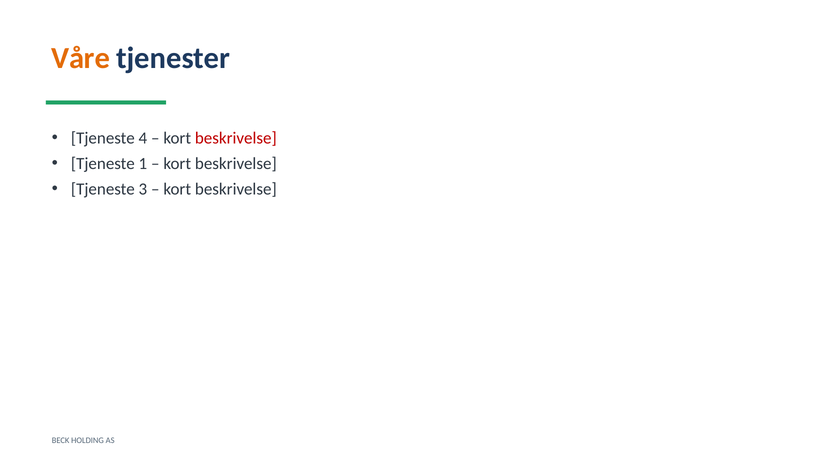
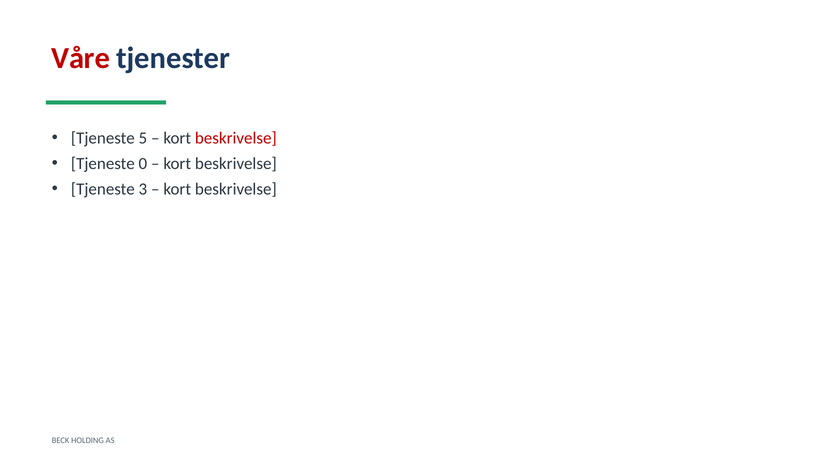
Våre colour: orange -> red
4: 4 -> 5
1: 1 -> 0
